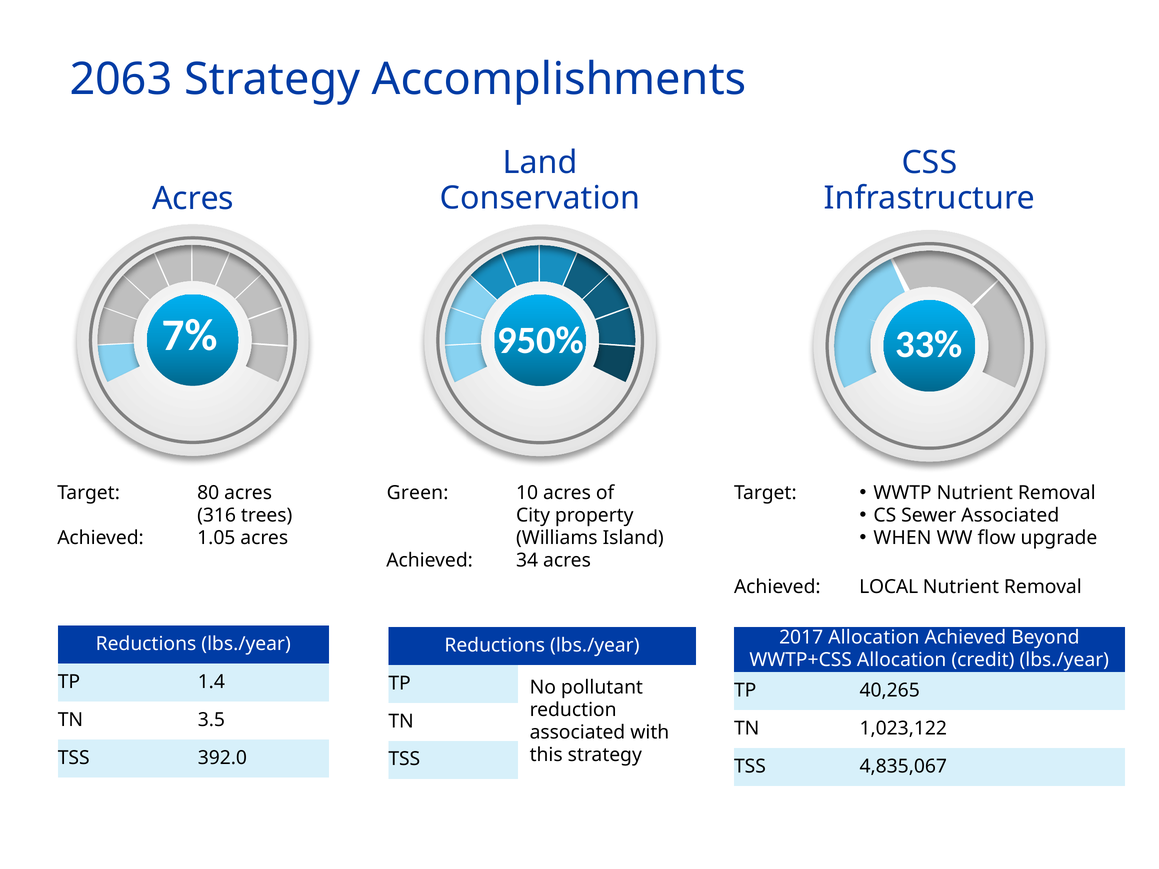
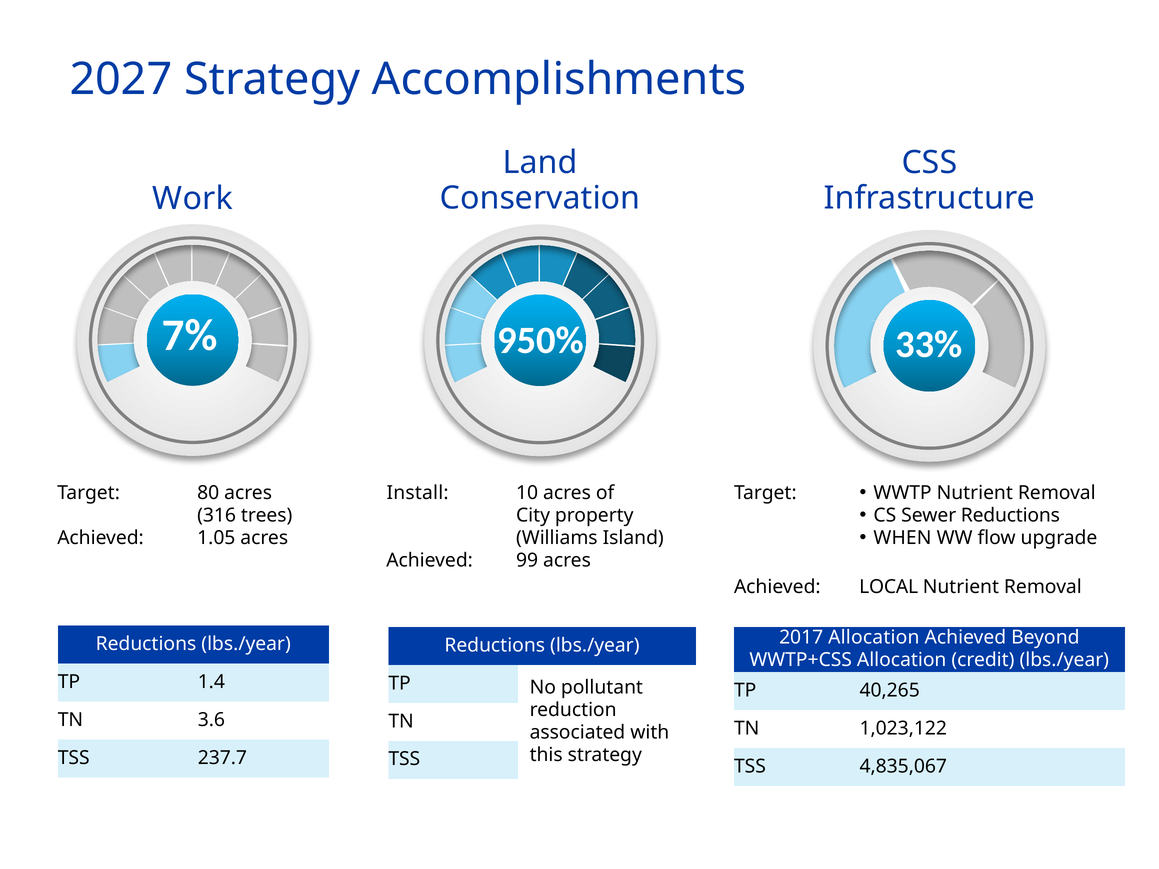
2063: 2063 -> 2027
Acres at (193, 199): Acres -> Work
Green: Green -> Install
Sewer Associated: Associated -> Reductions
34: 34 -> 99
3.5: 3.5 -> 3.6
392.0: 392.0 -> 237.7
